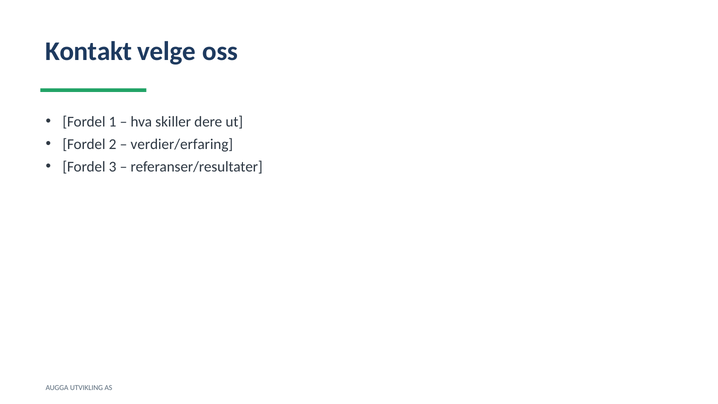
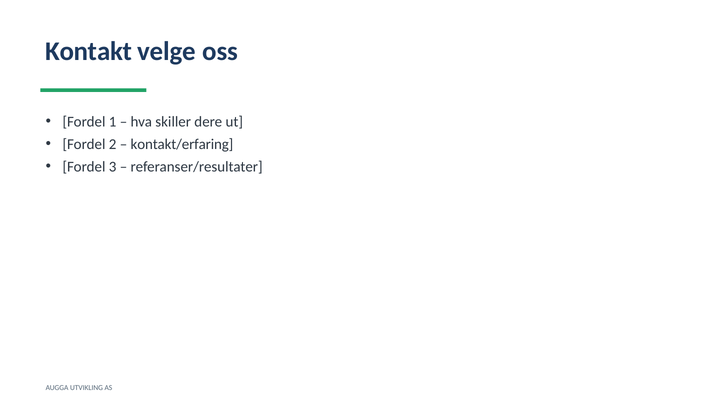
verdier/erfaring: verdier/erfaring -> kontakt/erfaring
